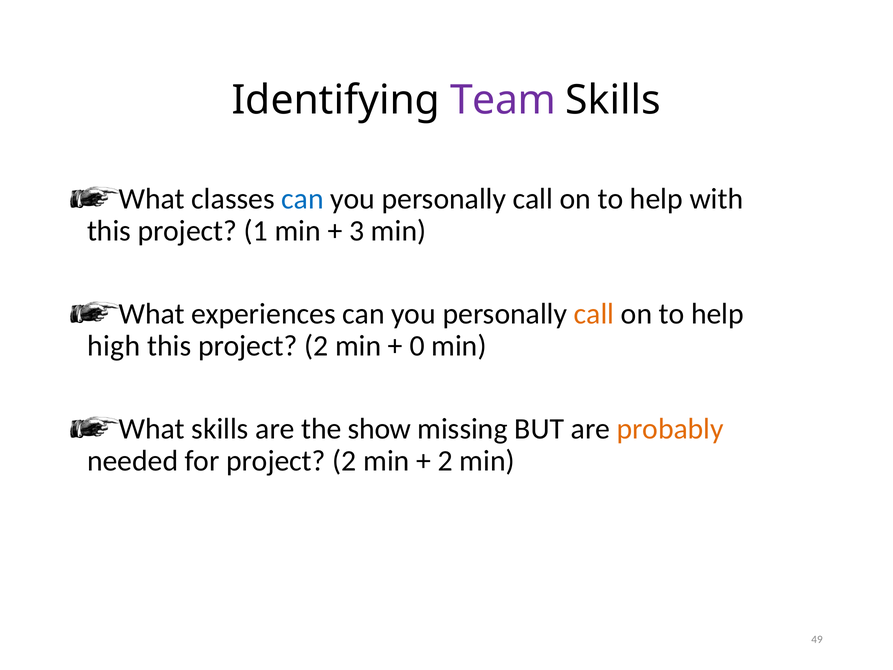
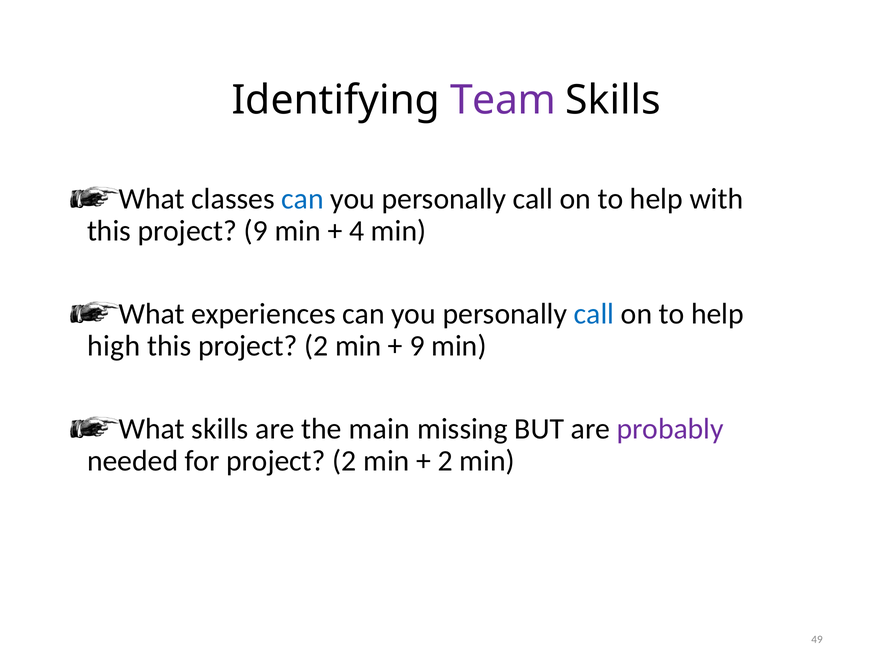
project 1: 1 -> 9
3: 3 -> 4
call at (594, 314) colour: orange -> blue
0 at (417, 346): 0 -> 9
show: show -> main
probably colour: orange -> purple
